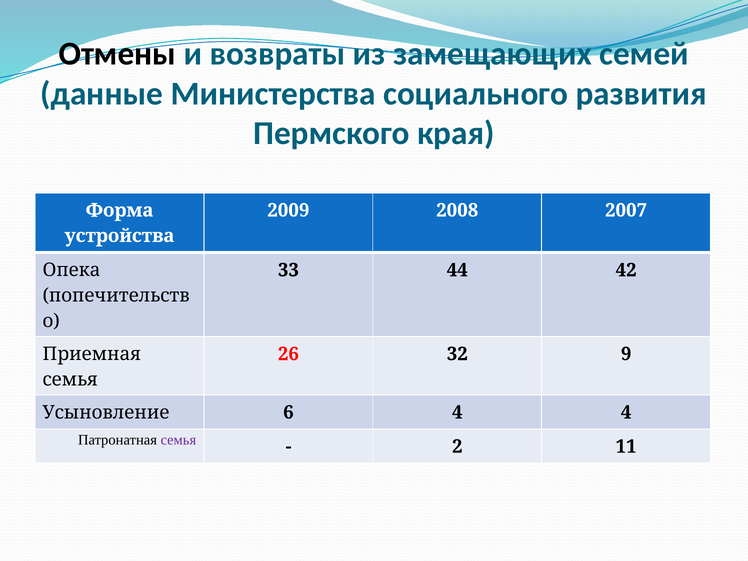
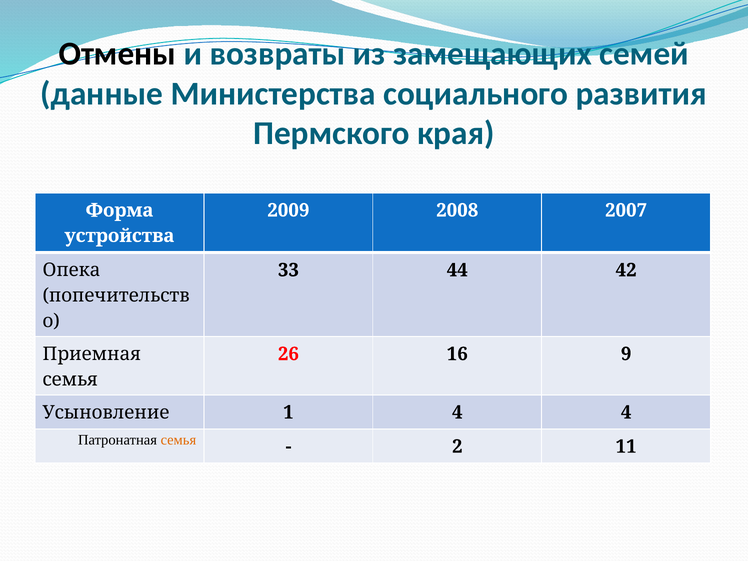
32: 32 -> 16
6: 6 -> 1
семья at (178, 440) colour: purple -> orange
